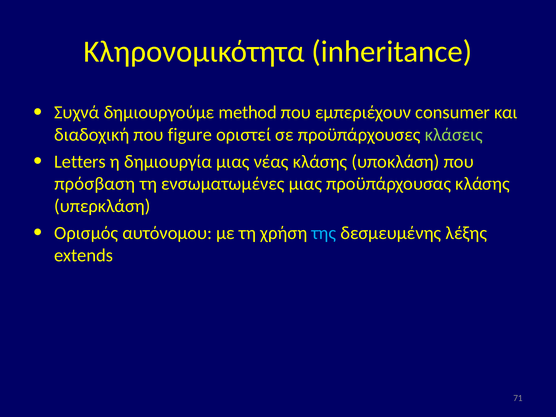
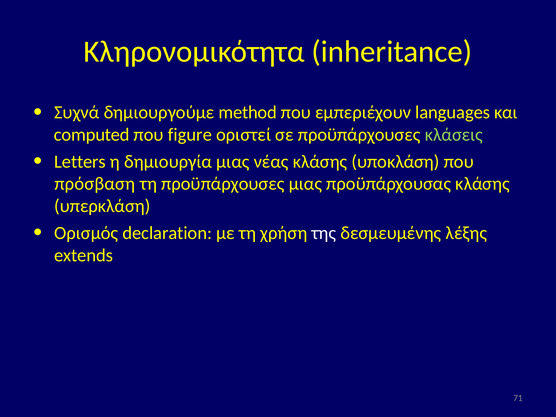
consumer: consumer -> languages
διαδοχική: διαδοχική -> computed
τη ενσωματωμένες: ενσωματωμένες -> προϋπάρχουσες
αυτόνομου: αυτόνομου -> declaration
της colour: light blue -> white
